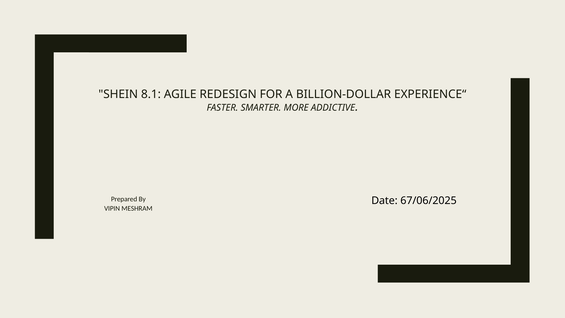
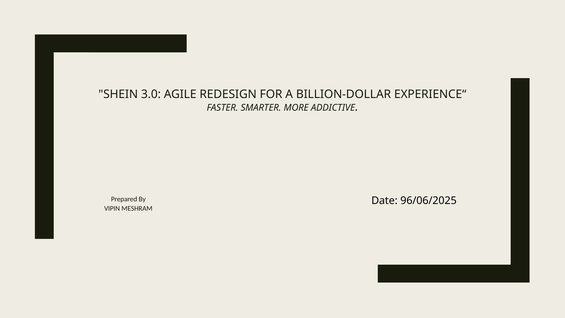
8.1: 8.1 -> 3.0
67/06/2025: 67/06/2025 -> 96/06/2025
